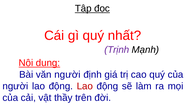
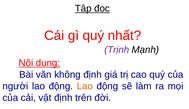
văn người: người -> không
Lao at (85, 86) colour: red -> orange
vật thầy: thầy -> định
